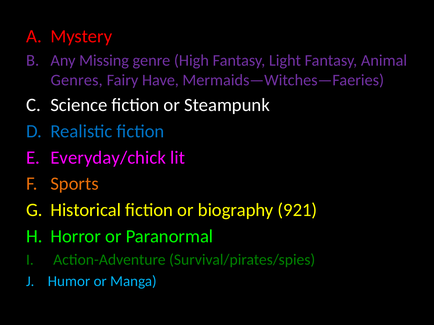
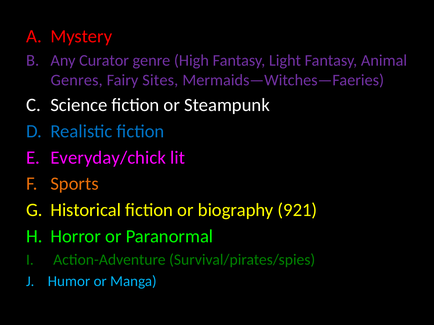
Missing: Missing -> Curator
Have: Have -> Sites
